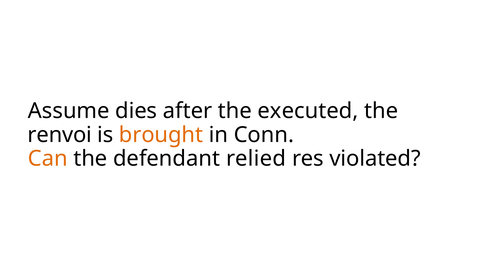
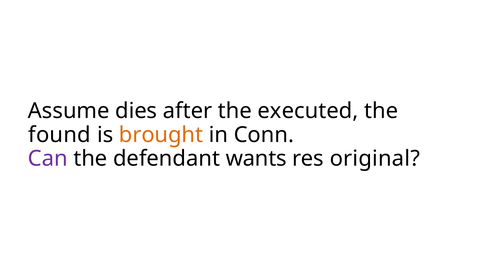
renvoi: renvoi -> found
Can colour: orange -> purple
relied: relied -> wants
violated: violated -> original
